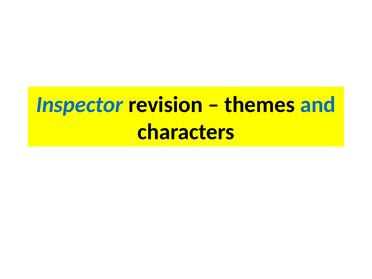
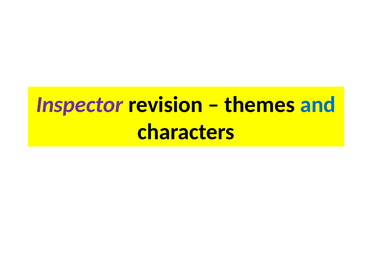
Inspector colour: blue -> purple
